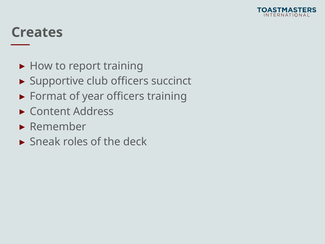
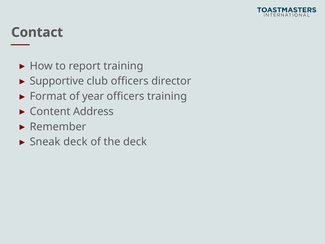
Creates: Creates -> Contact
succinct: succinct -> director
Sneak roles: roles -> deck
